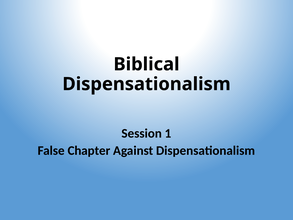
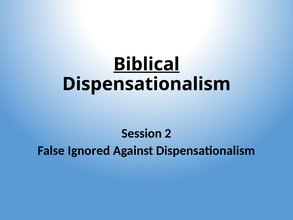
Biblical underline: none -> present
1: 1 -> 2
Chapter: Chapter -> Ignored
